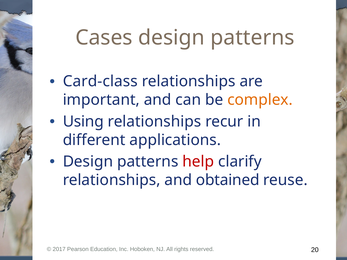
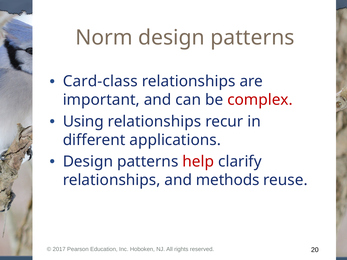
Cases: Cases -> Norm
complex colour: orange -> red
obtained: obtained -> methods
